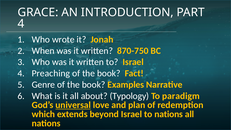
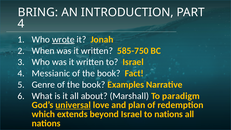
GRACE: GRACE -> BRING
wrote underline: none -> present
870-750: 870-750 -> 585-750
Preaching: Preaching -> Messianic
Typology: Typology -> Marshall
